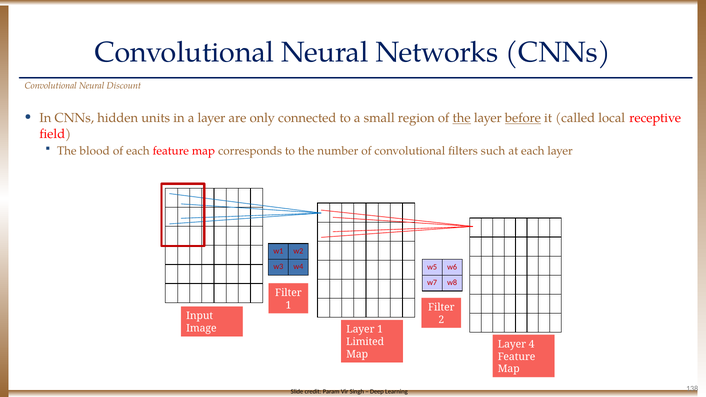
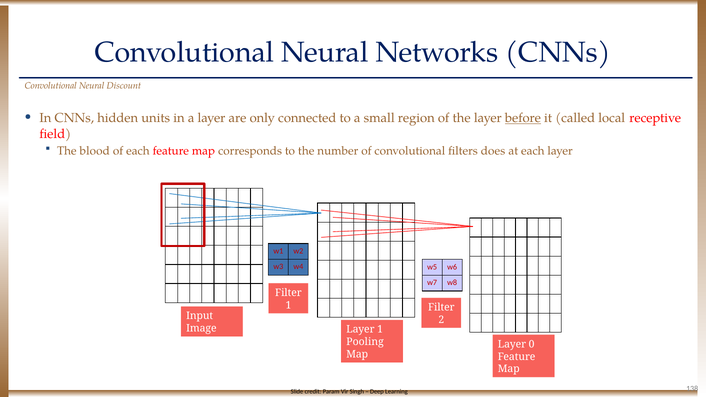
the at (462, 118) underline: present -> none
such: such -> does
Limited: Limited -> Pooling
4: 4 -> 0
